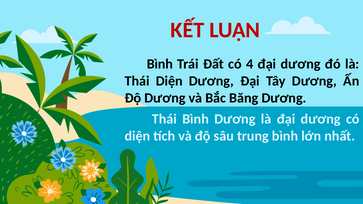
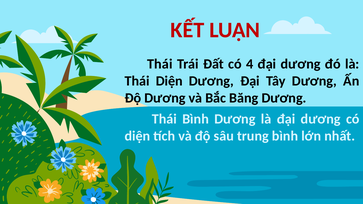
Bình at (160, 64): Bình -> Thái
